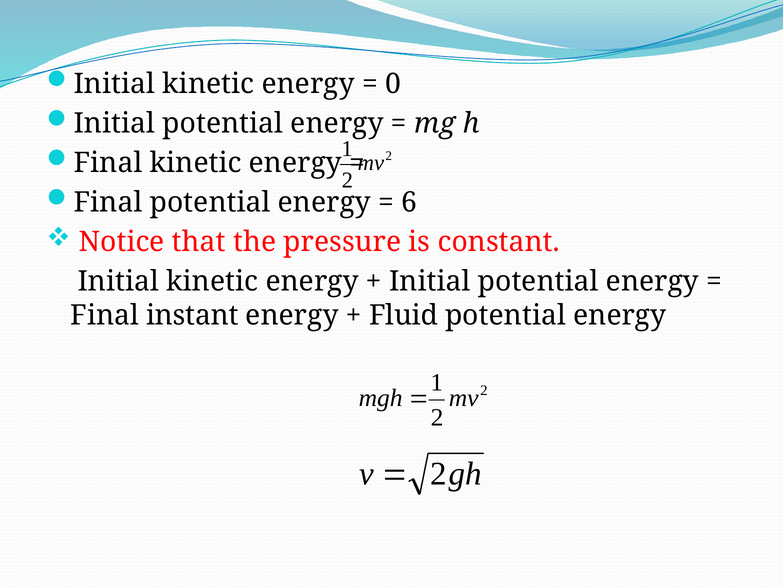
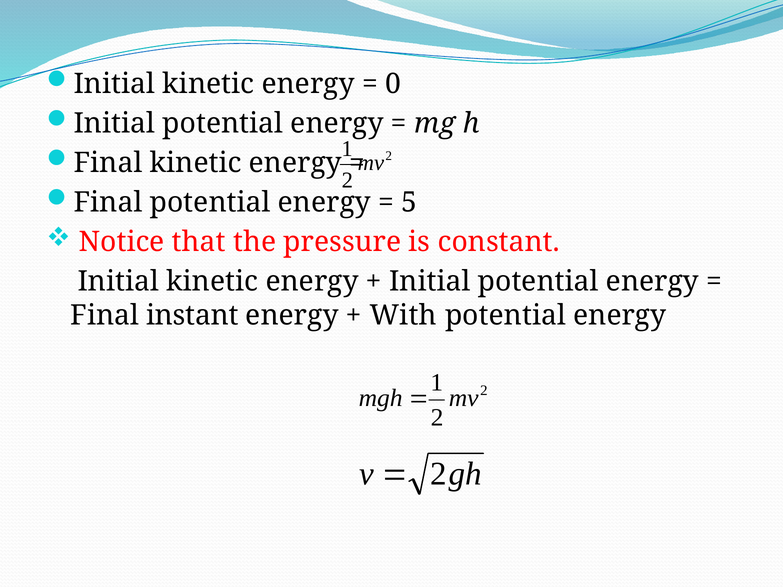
6: 6 -> 5
Fluid: Fluid -> With
